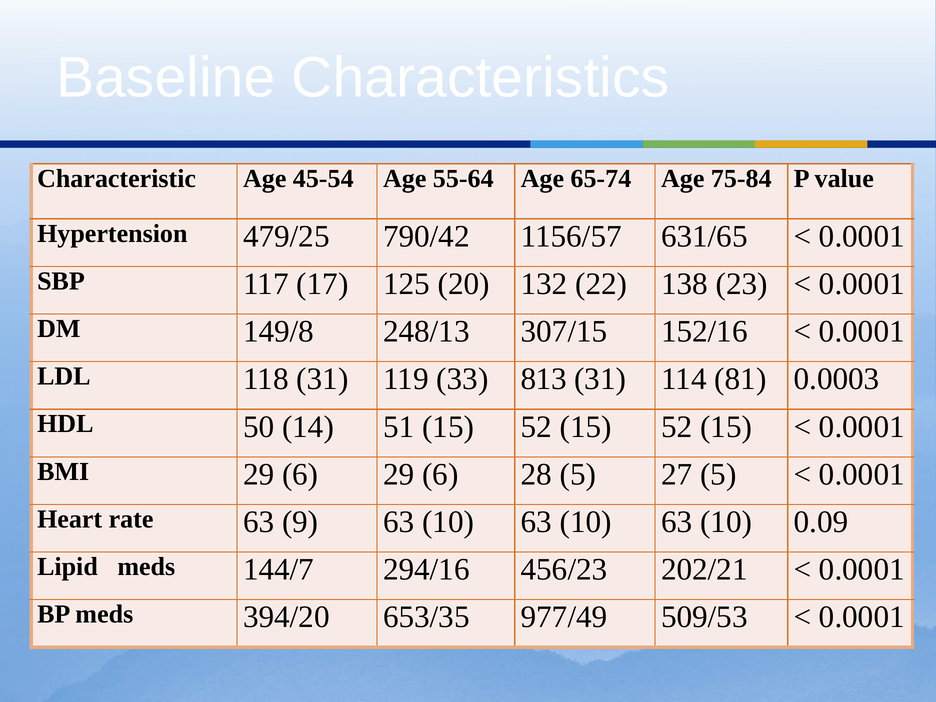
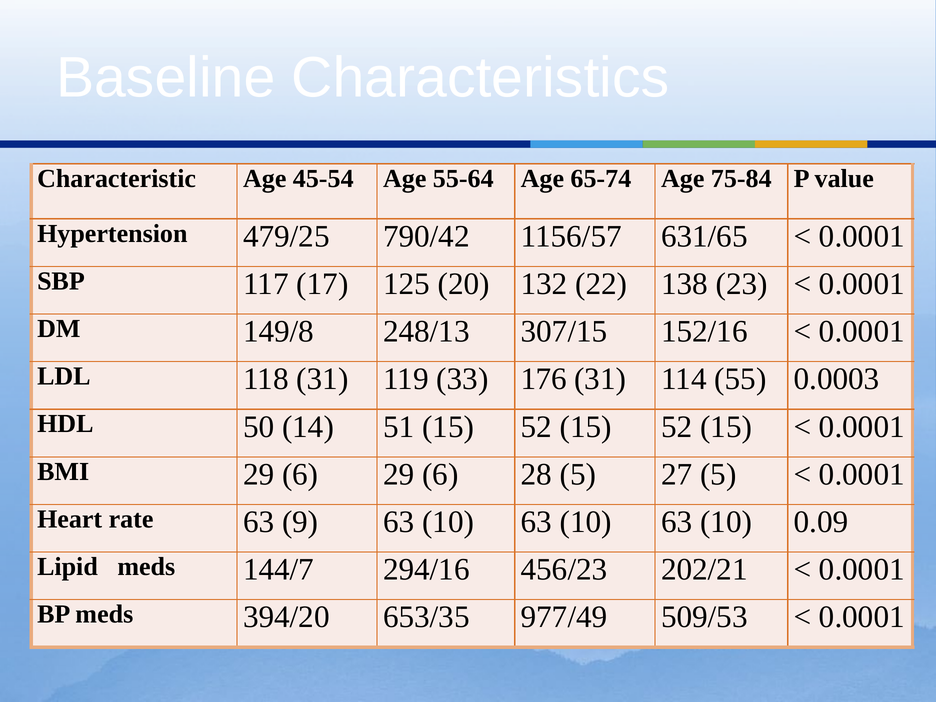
813: 813 -> 176
81: 81 -> 55
